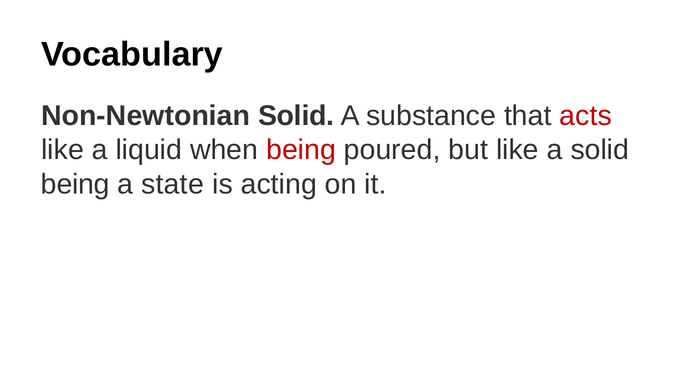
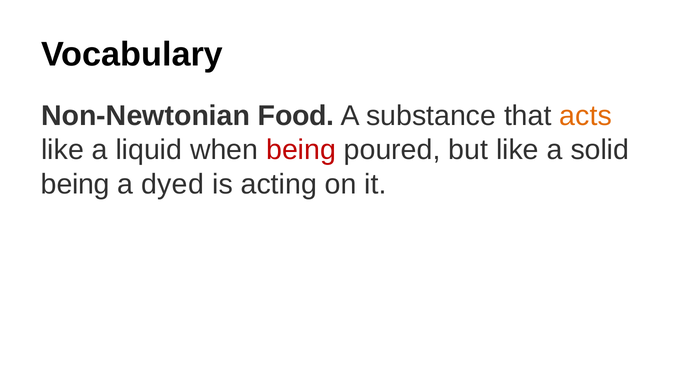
Non-Newtonian Solid: Solid -> Food
acts colour: red -> orange
state: state -> dyed
